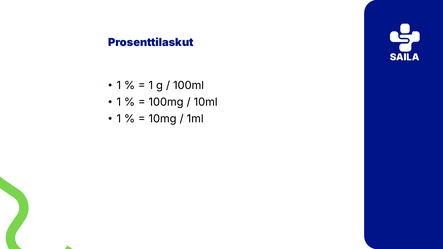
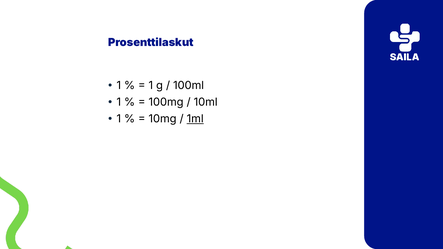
1ml underline: none -> present
